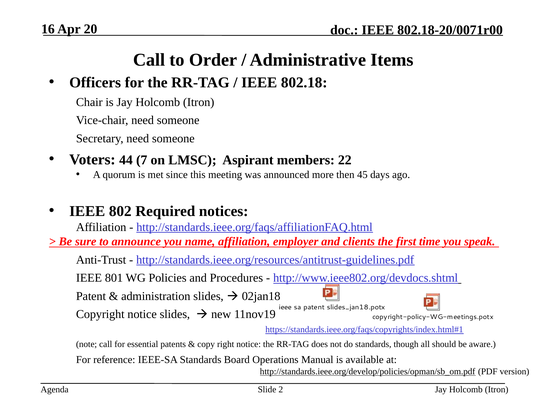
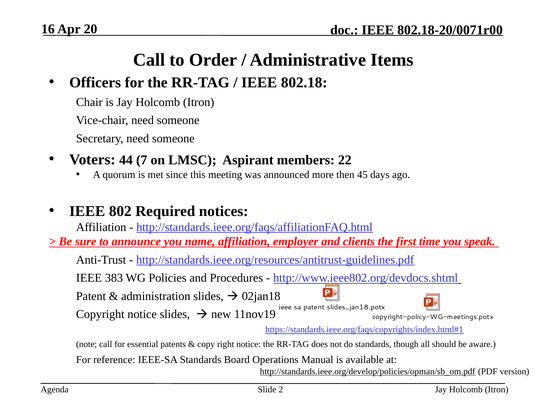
801: 801 -> 383
